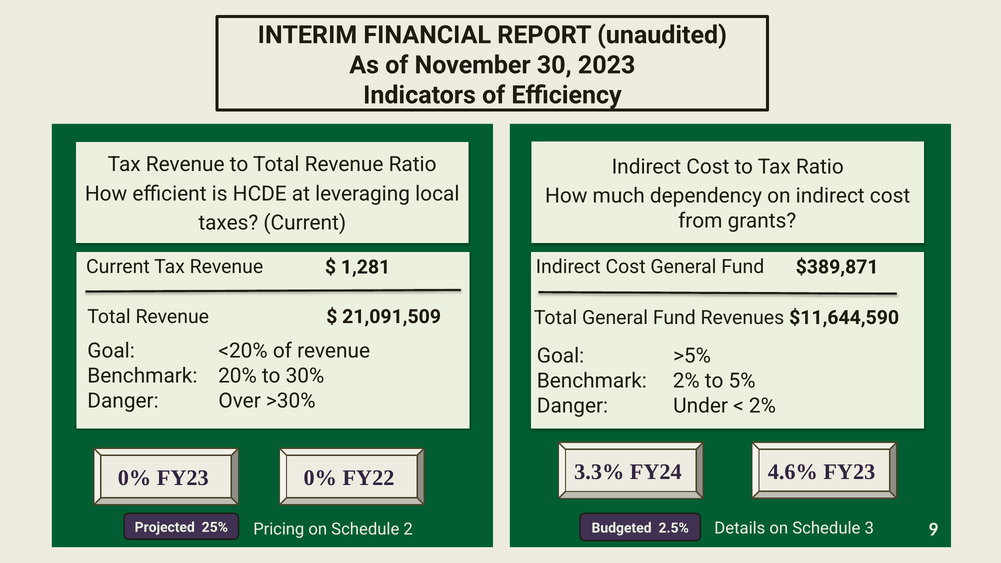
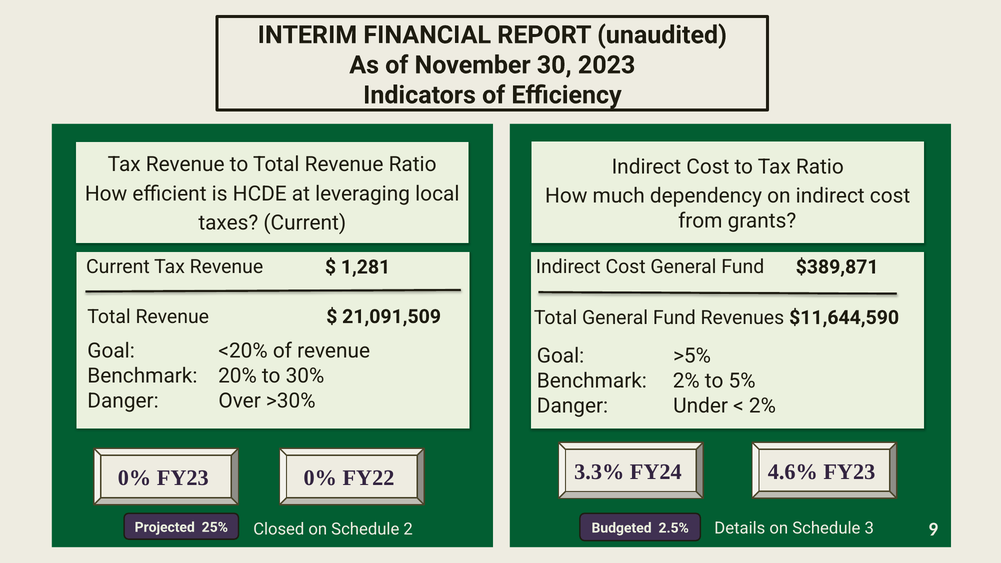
Pricing: Pricing -> Closed
